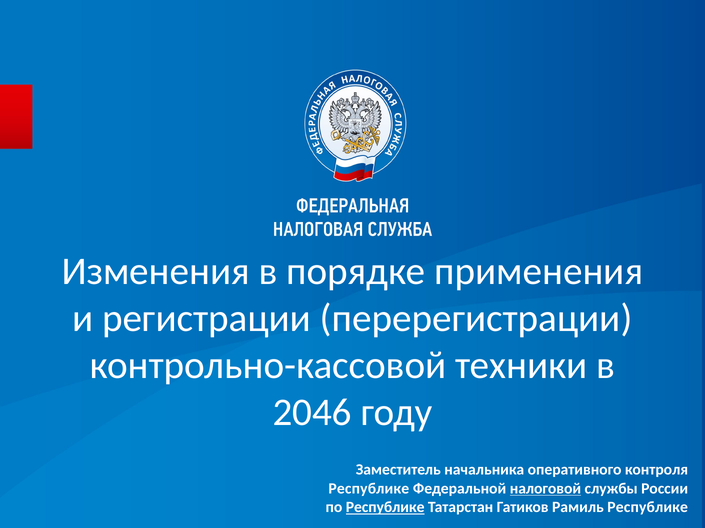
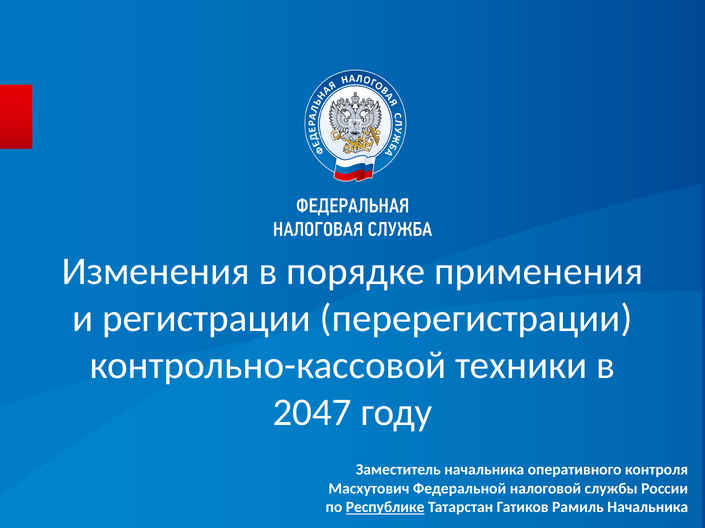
2046: 2046 -> 2047
Республике at (369, 489): Республике -> Масхутович
налоговой underline: present -> none
Рамиль Республике: Республике -> Начальника
